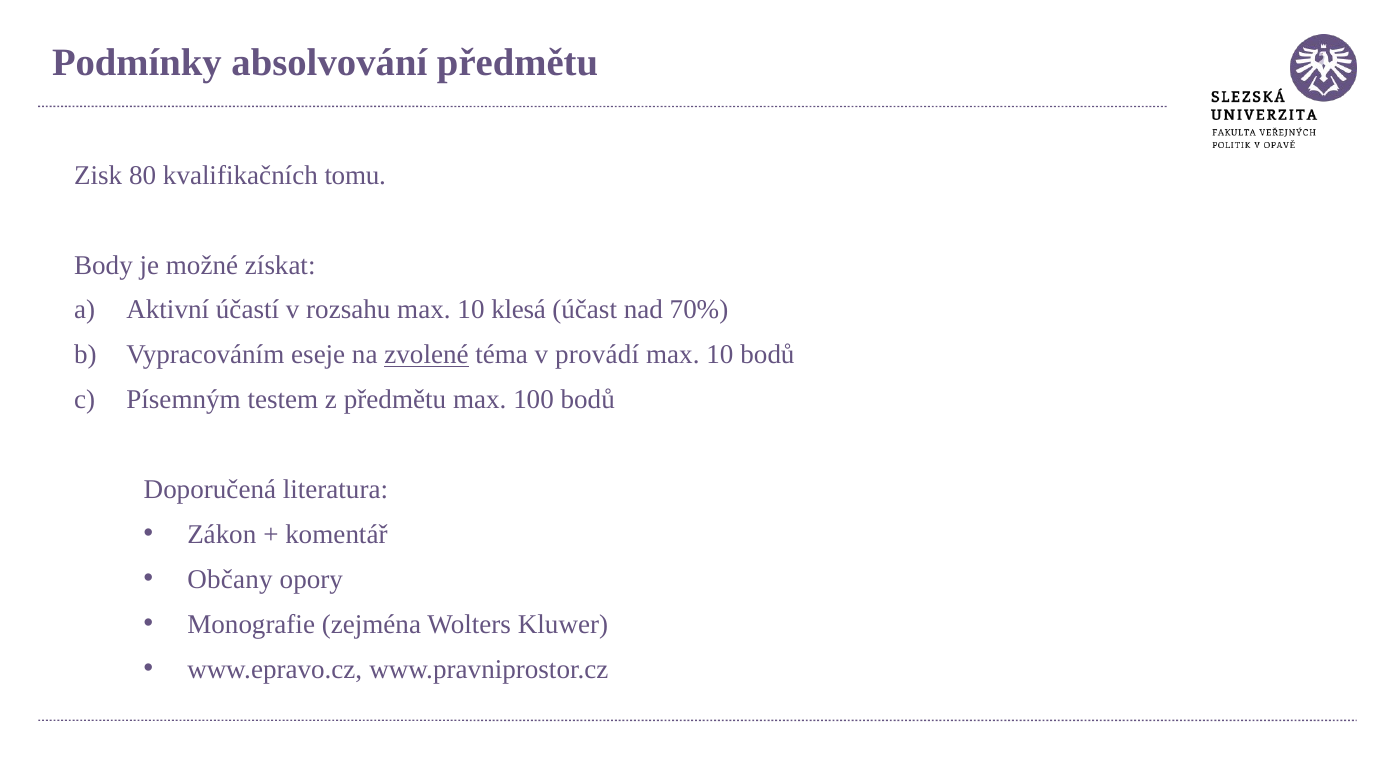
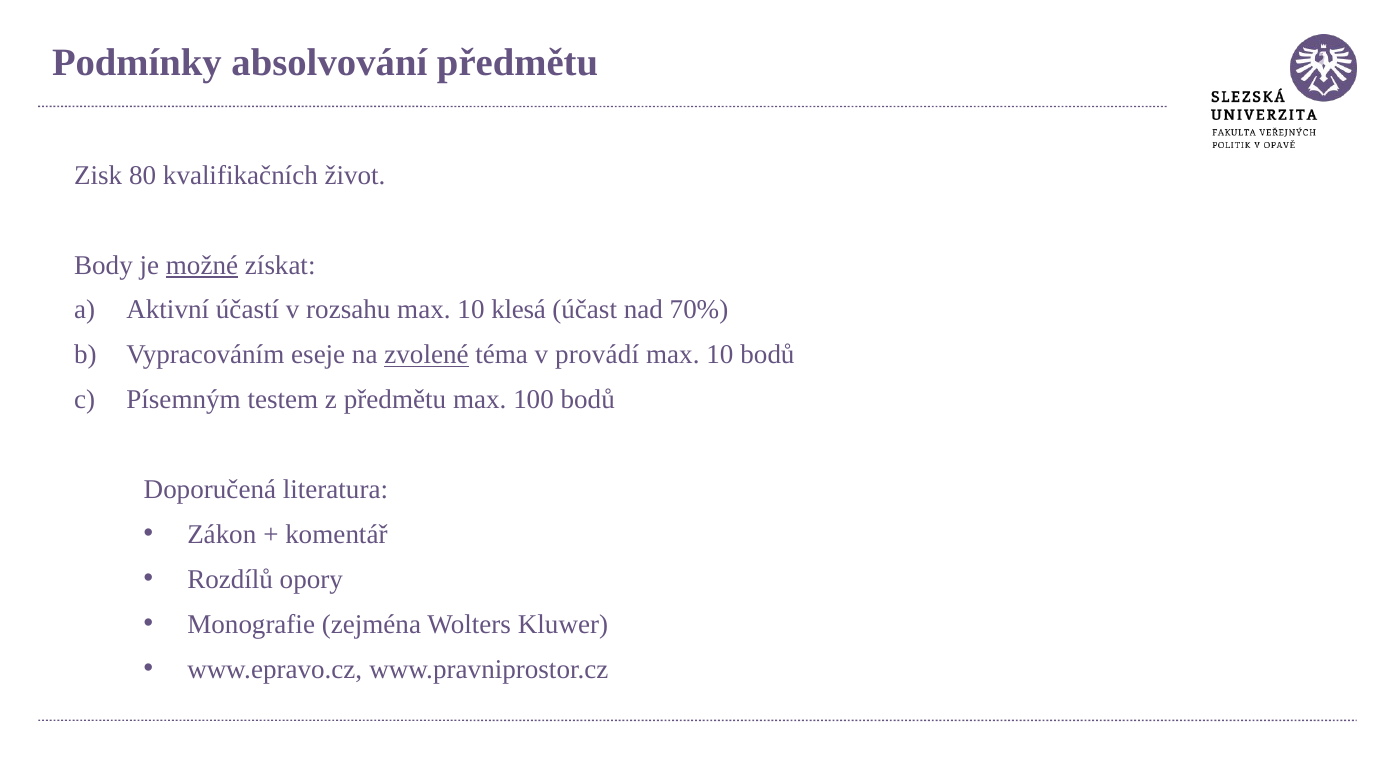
tomu: tomu -> život
možné underline: none -> present
Občany: Občany -> Rozdílů
